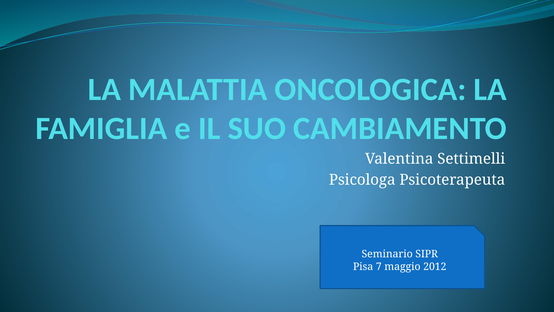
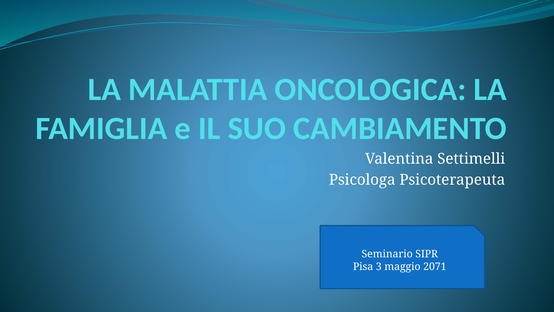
7: 7 -> 3
2012: 2012 -> 2071
